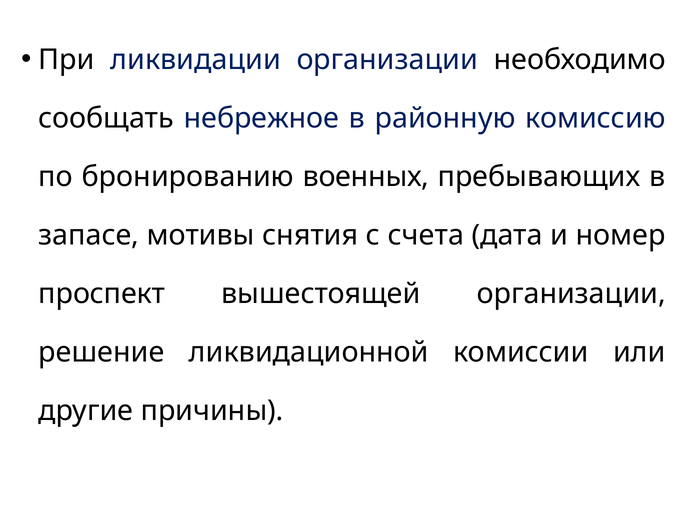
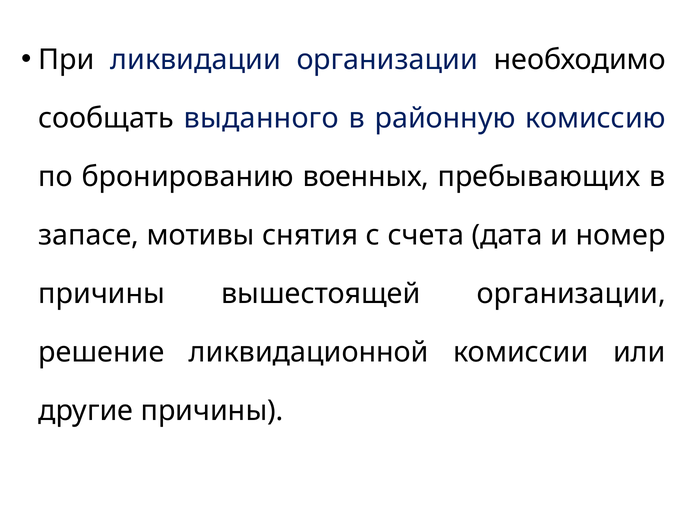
небрежное: небрежное -> выданного
проспект at (102, 294): проспект -> причины
